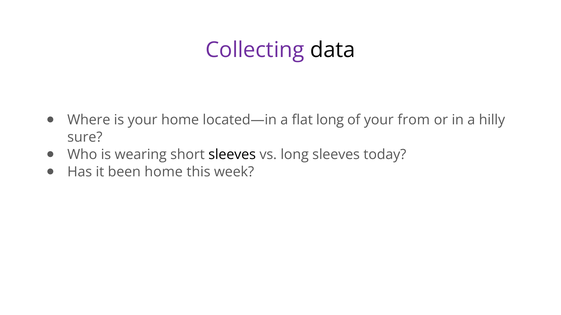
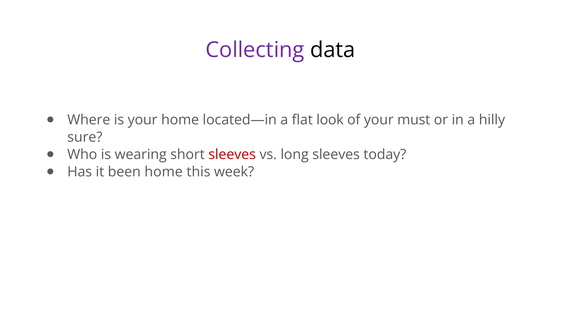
flat long: long -> look
from: from -> must
sleeves at (232, 155) colour: black -> red
